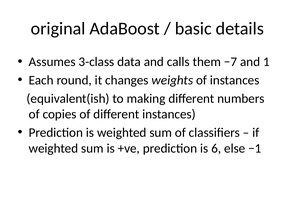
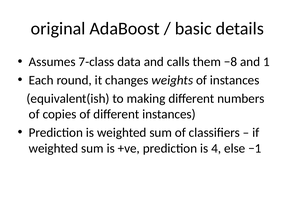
3-class: 3-class -> 7-class
−7: −7 -> −8
6: 6 -> 4
